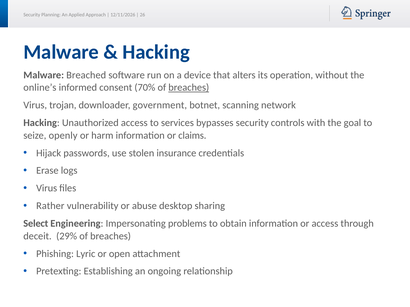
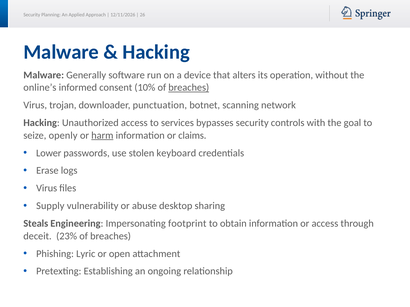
Breached: Breached -> Generally
70%: 70% -> 10%
government: government -> punctuation
harm underline: none -> present
Hijack: Hijack -> Lower
insurance: insurance -> keyboard
Rather: Rather -> Supply
Select: Select -> Steals
problems: problems -> footprint
29%: 29% -> 23%
